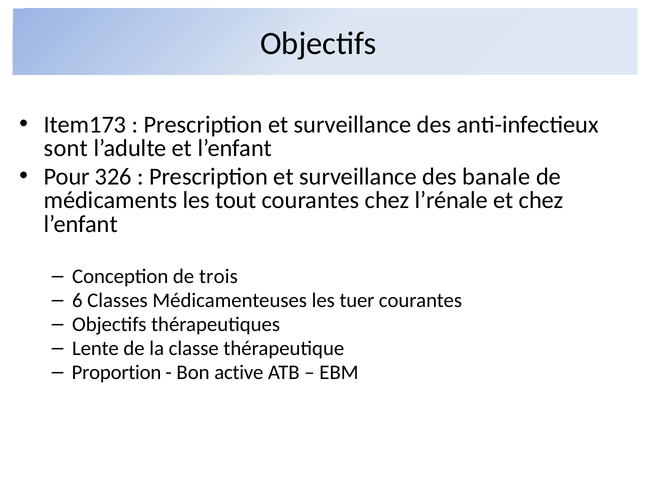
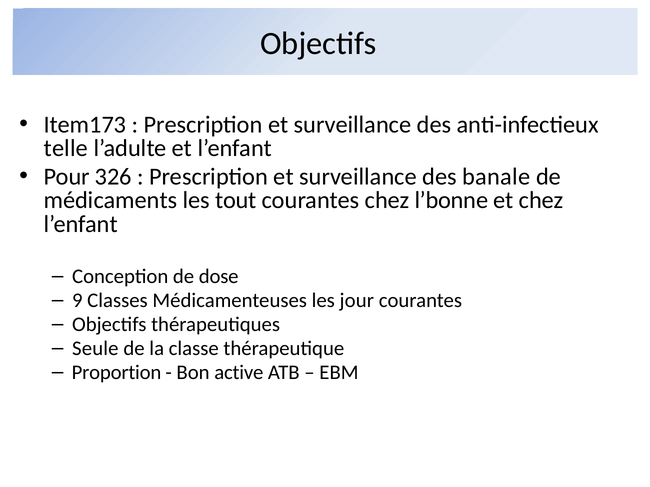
sont: sont -> telle
l’rénale: l’rénale -> l’bonne
trois: trois -> dose
6: 6 -> 9
tuer: tuer -> jour
Lente: Lente -> Seule
